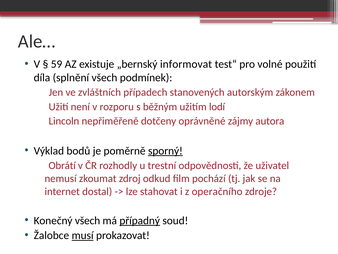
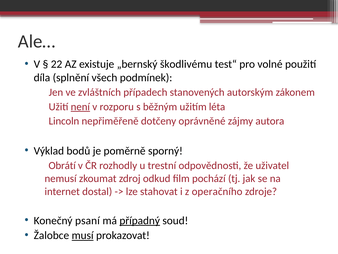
59: 59 -> 22
informovat: informovat -> škodlivému
není underline: none -> present
lodí: lodí -> léta
sporný underline: present -> none
Konečný všech: všech -> psaní
